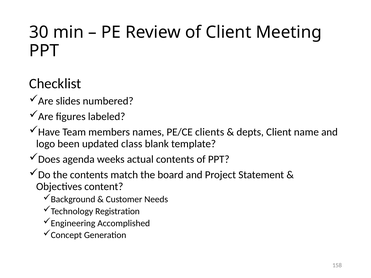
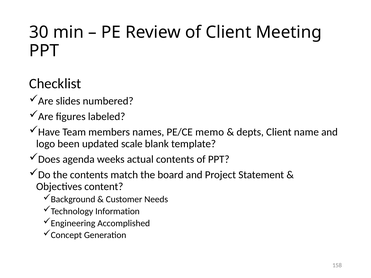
clients: clients -> memo
class: class -> scale
Registration: Registration -> Information
